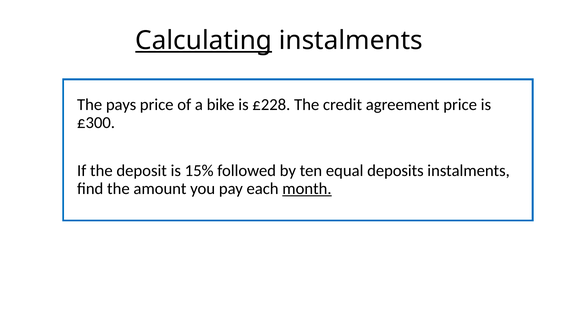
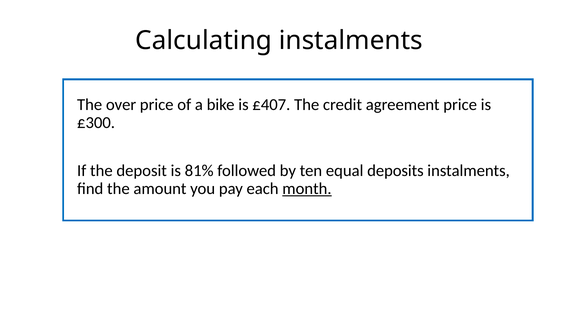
Calculating underline: present -> none
pays: pays -> over
£228: £228 -> £407
15%: 15% -> 81%
